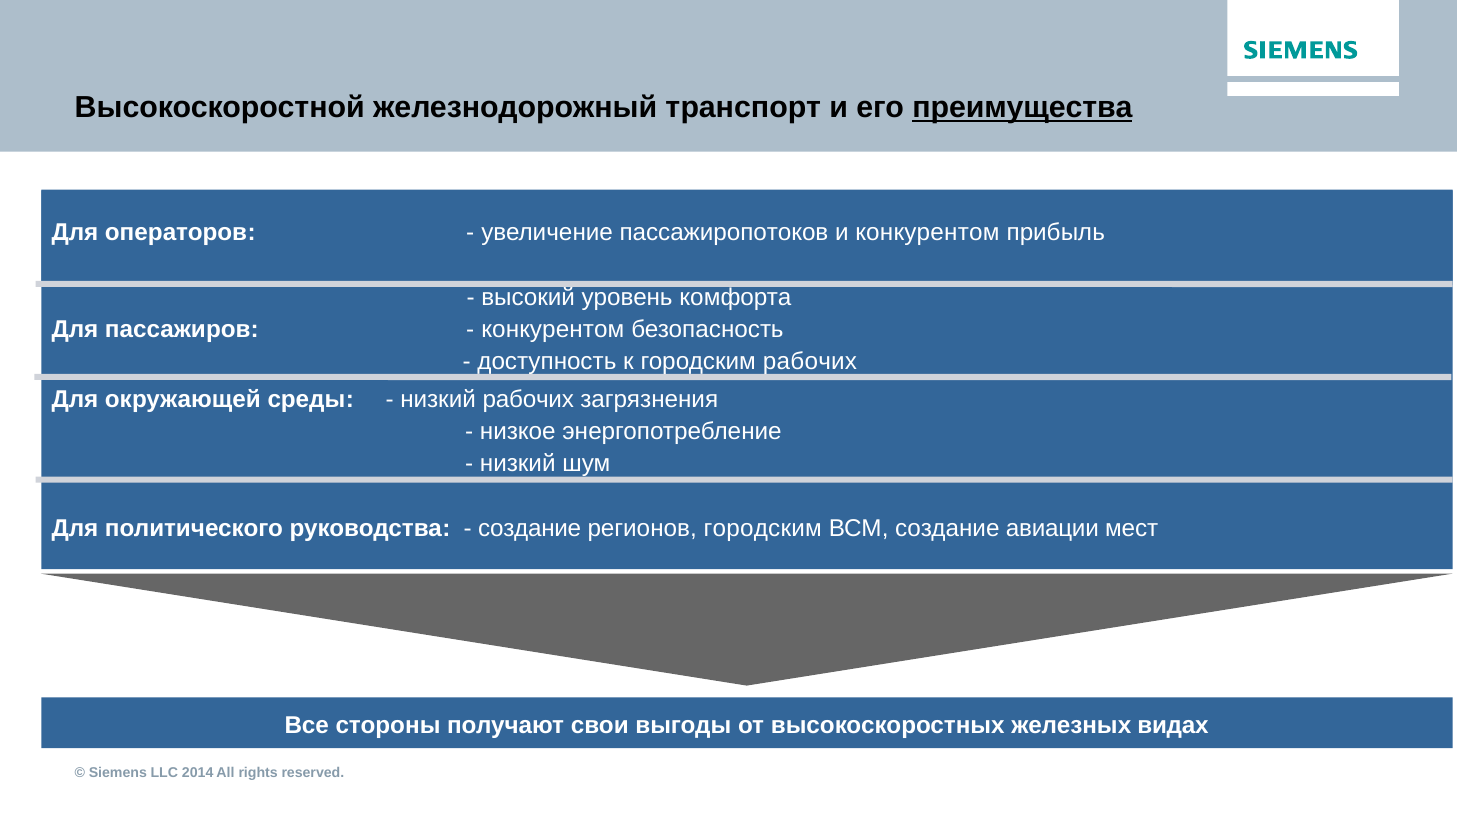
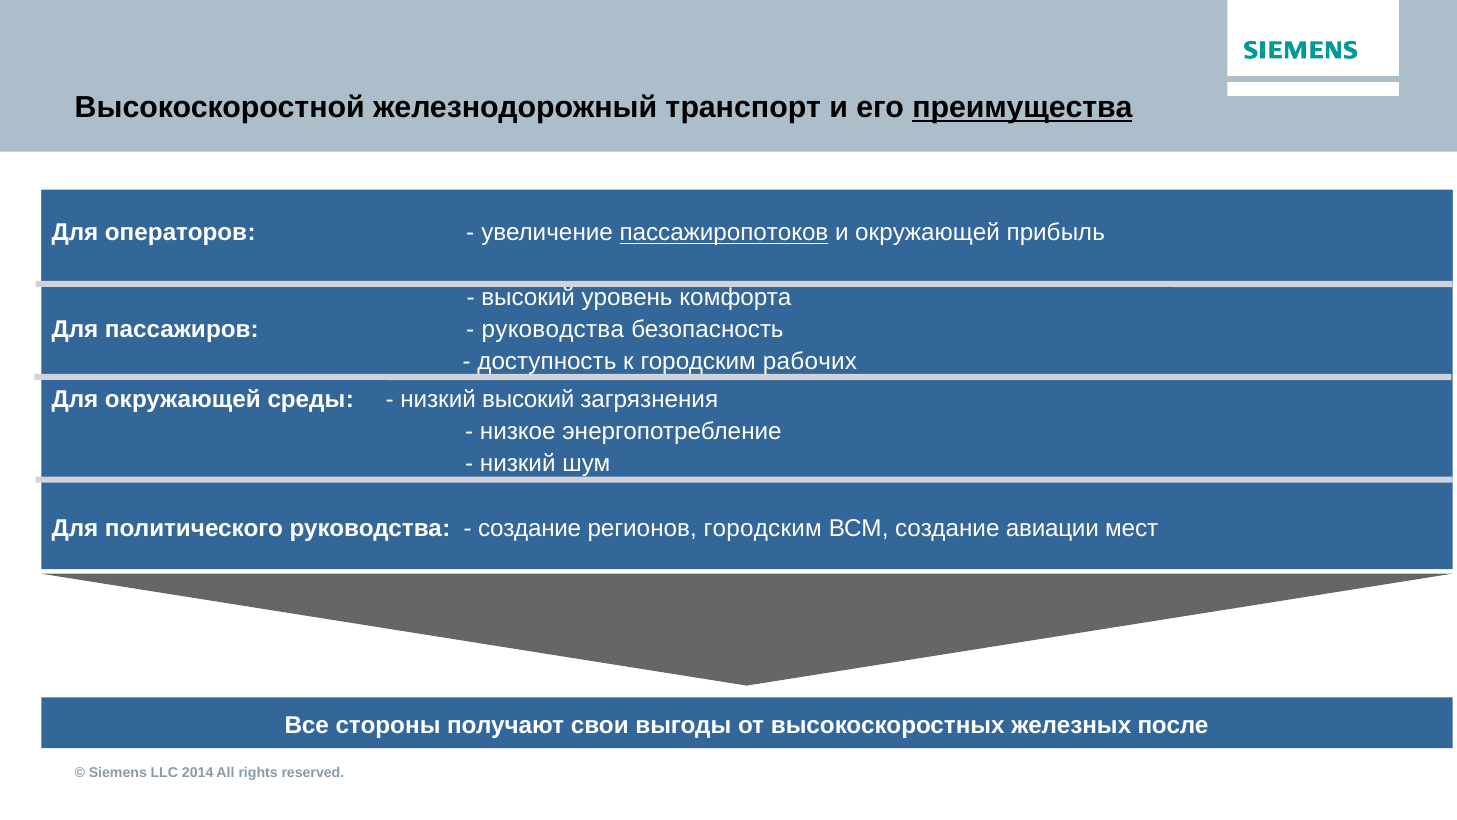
пассажиропотоков underline: none -> present
и конкурентом: конкурентом -> окружающей
конкурентом at (553, 330): конкурентом -> руководства
низкий рабочих: рабочих -> высокий
видах: видах -> после
